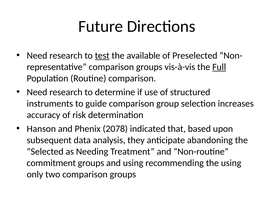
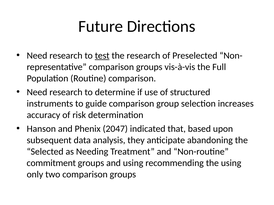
the available: available -> research
Full underline: present -> none
2078: 2078 -> 2047
